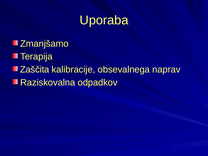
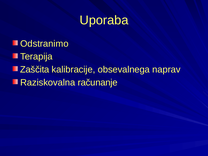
Zmanjšamo: Zmanjšamo -> Odstranimo
odpadkov: odpadkov -> računanje
